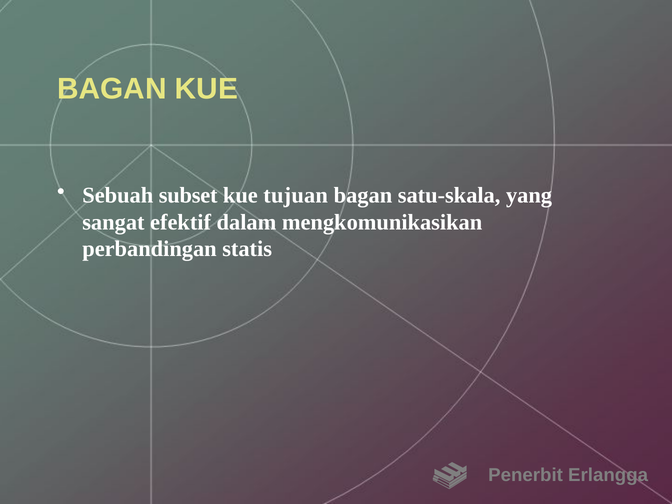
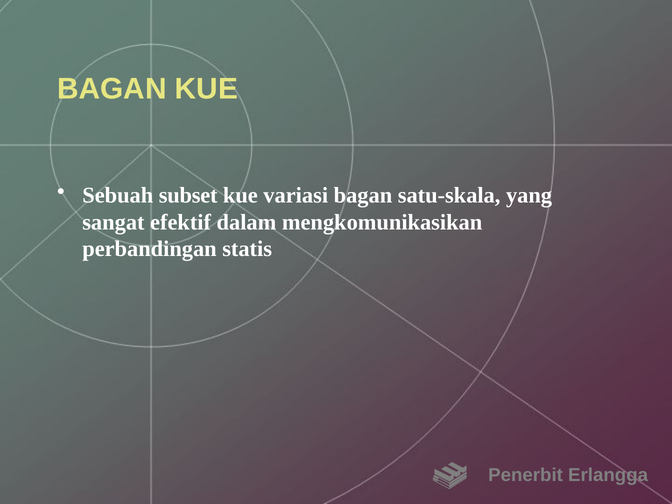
tujuan: tujuan -> variasi
